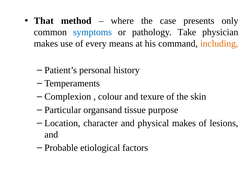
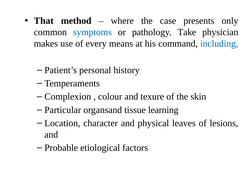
including colour: orange -> blue
purpose: purpose -> learning
physical makes: makes -> leaves
